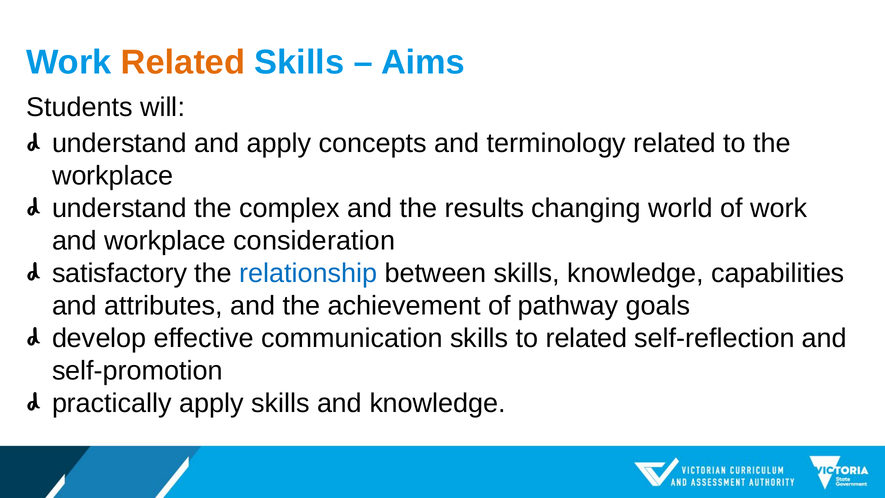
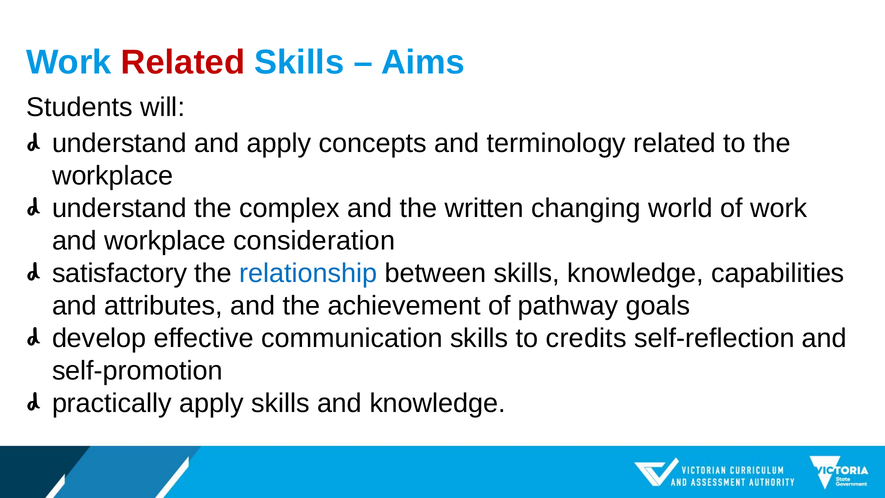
Related at (183, 62) colour: orange -> red
results: results -> written
to related: related -> credits
